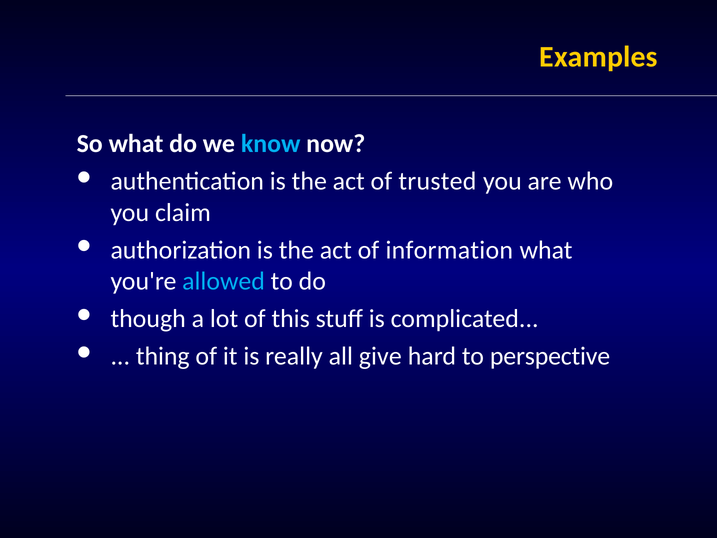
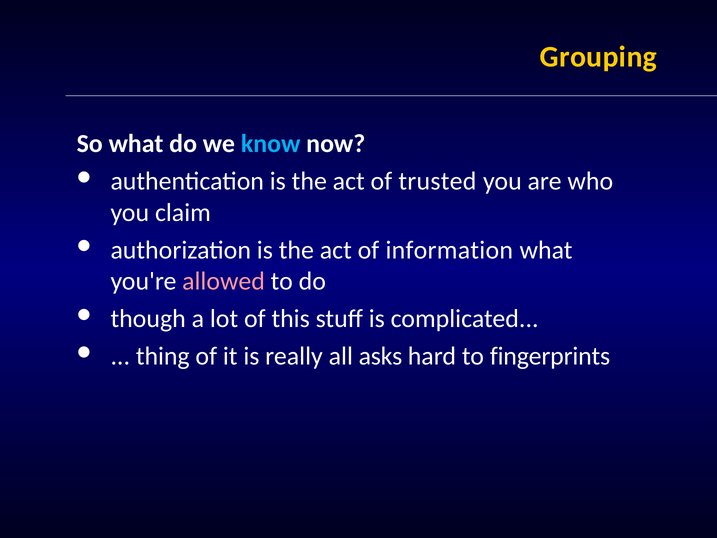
Examples: Examples -> Grouping
allowed colour: light blue -> pink
give: give -> asks
perspective: perspective -> fingerprints
